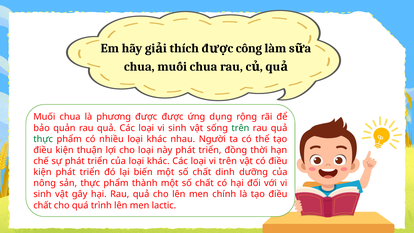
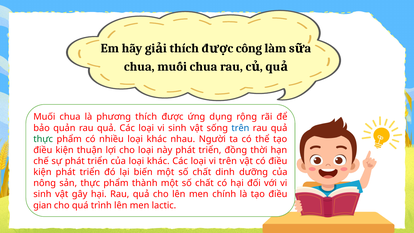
phương được: được -> thích
trên at (240, 128) colour: green -> blue
chất at (42, 205): chất -> gian
